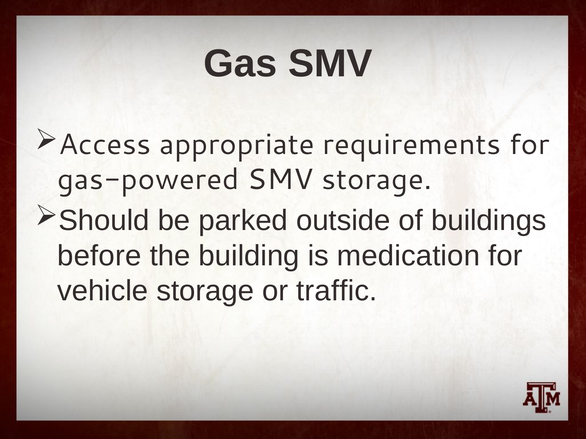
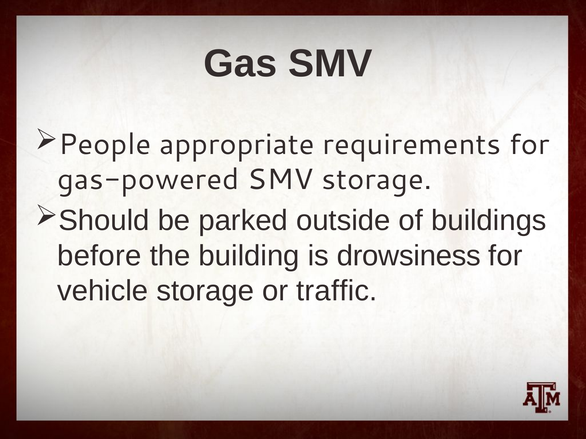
Access: Access -> People
medication: medication -> drowsiness
